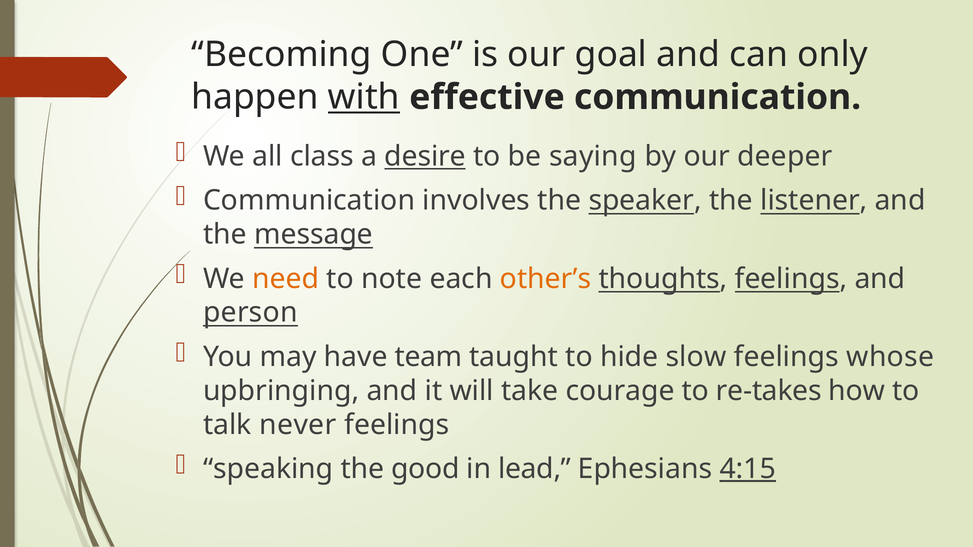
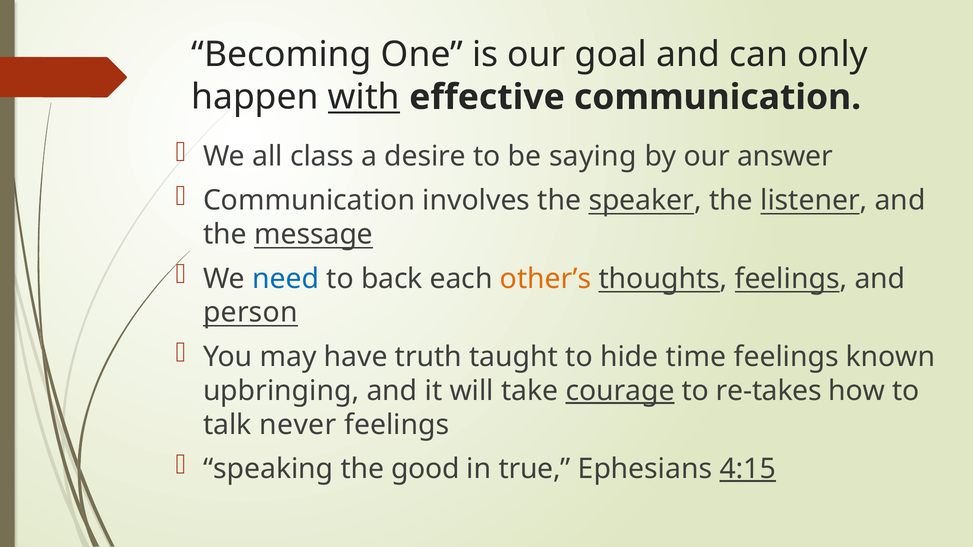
desire underline: present -> none
deeper: deeper -> answer
need colour: orange -> blue
note: note -> back
team: team -> truth
slow: slow -> time
whose: whose -> known
courage underline: none -> present
lead: lead -> true
